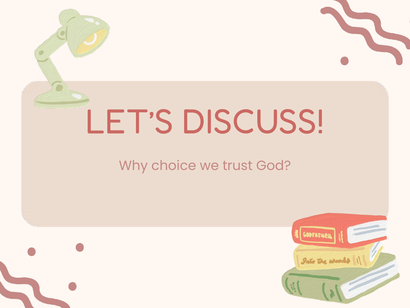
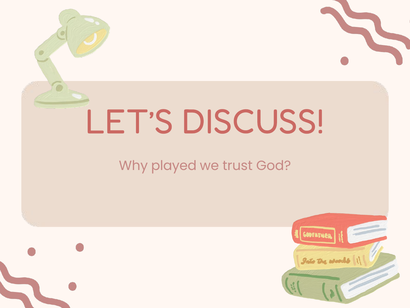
choice: choice -> played
